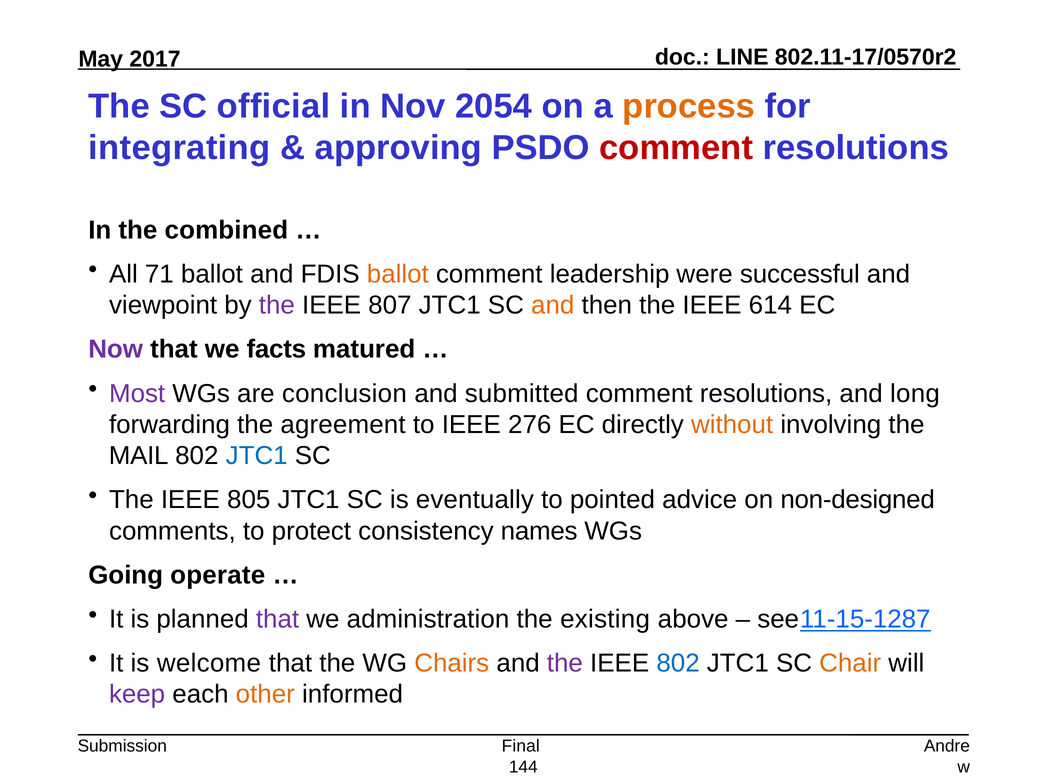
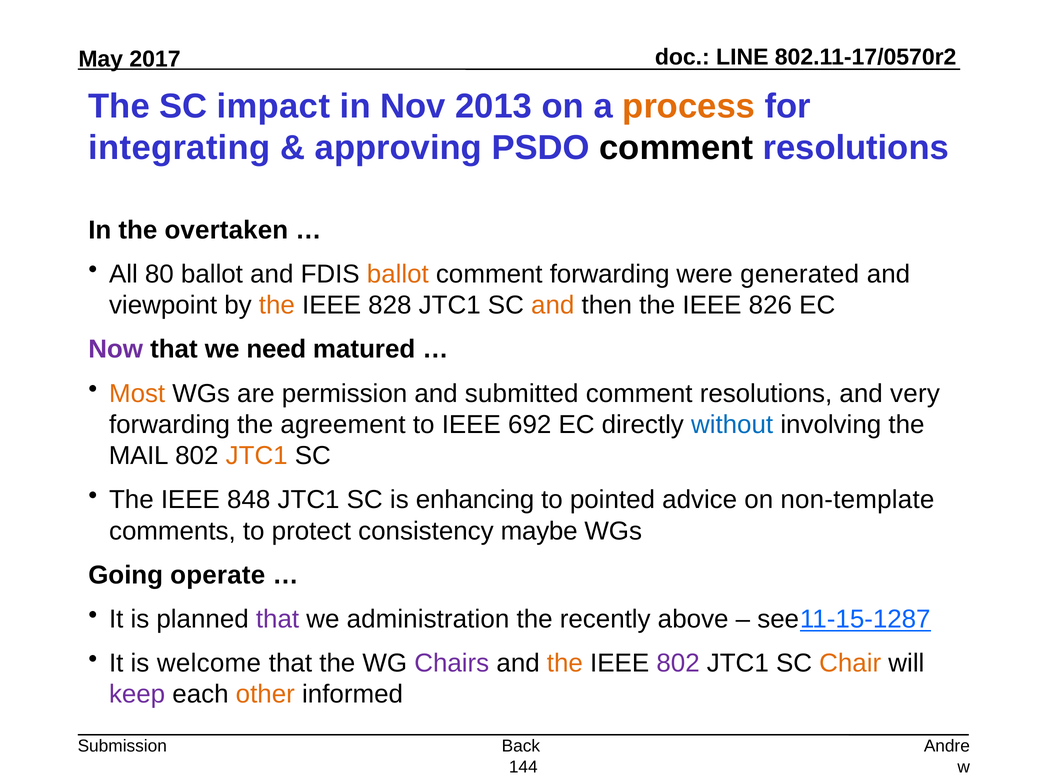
official: official -> impact
2054: 2054 -> 2013
comment at (676, 148) colour: red -> black
combined: combined -> overtaken
71: 71 -> 80
comment leadership: leadership -> forwarding
successful: successful -> generated
the at (277, 305) colour: purple -> orange
807: 807 -> 828
614: 614 -> 826
facts: facts -> need
Most colour: purple -> orange
conclusion: conclusion -> permission
long: long -> very
276: 276 -> 692
without colour: orange -> blue
JTC1 at (257, 456) colour: blue -> orange
805: 805 -> 848
eventually: eventually -> enhancing
non-designed: non-designed -> non-template
names: names -> maybe
existing: existing -> recently
Chairs colour: orange -> purple
the at (565, 664) colour: purple -> orange
802 at (678, 664) colour: blue -> purple
Final: Final -> Back
